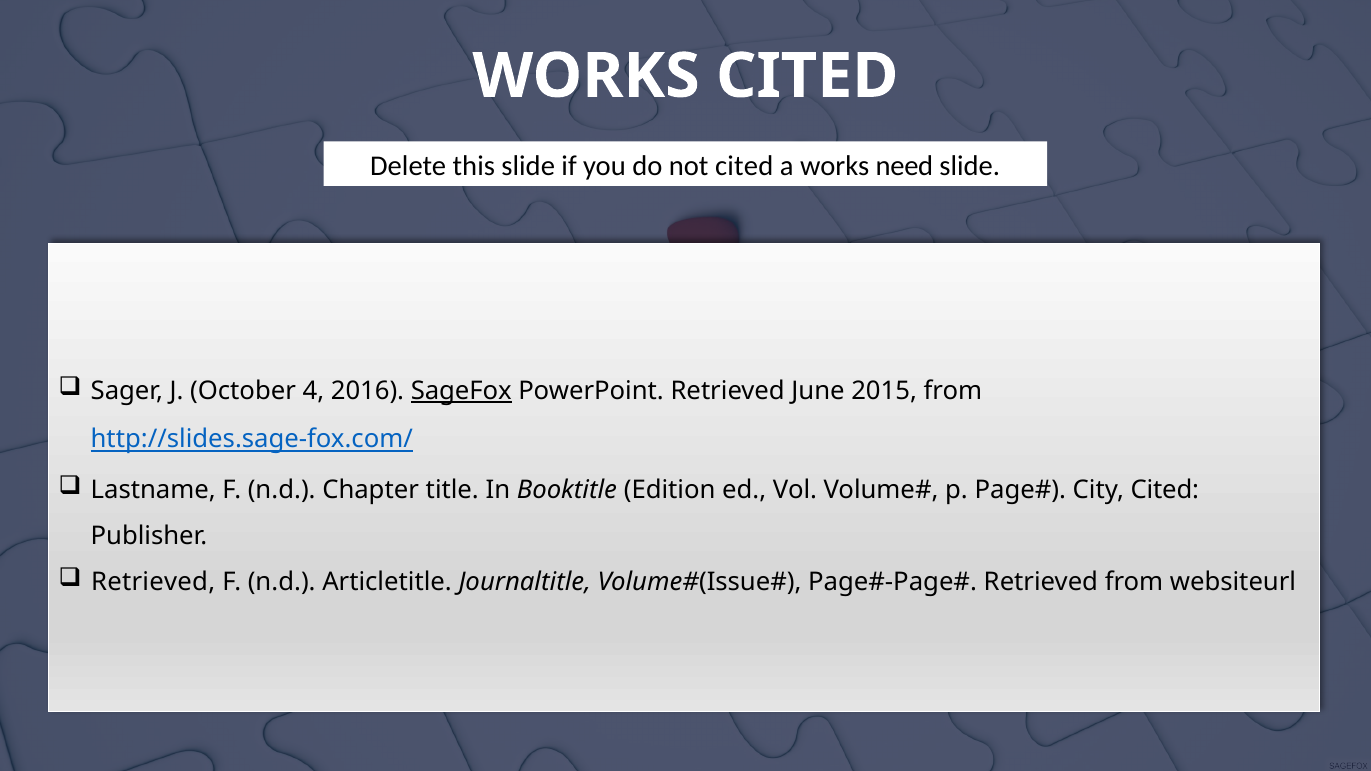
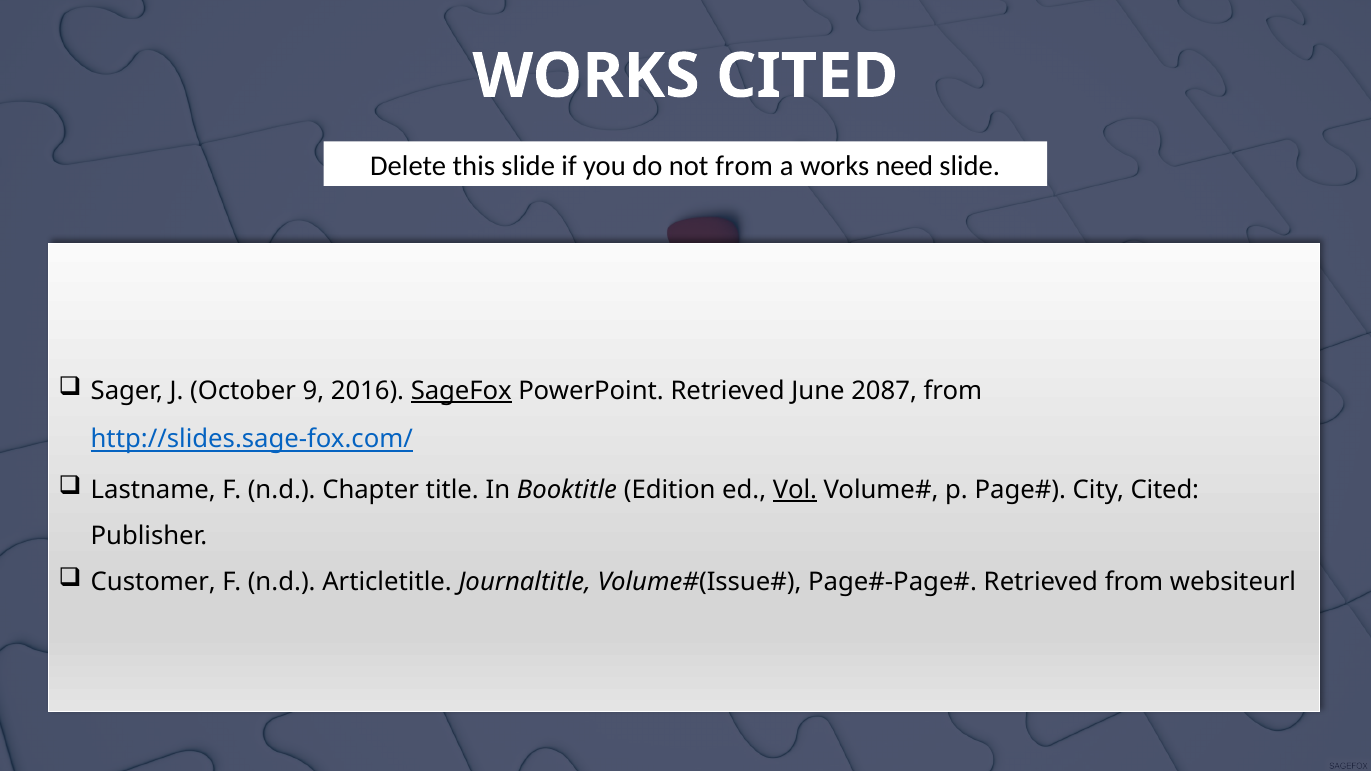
not cited: cited -> from
4: 4 -> 9
2015: 2015 -> 2087
Vol underline: none -> present
Retrieved at (153, 583): Retrieved -> Customer
